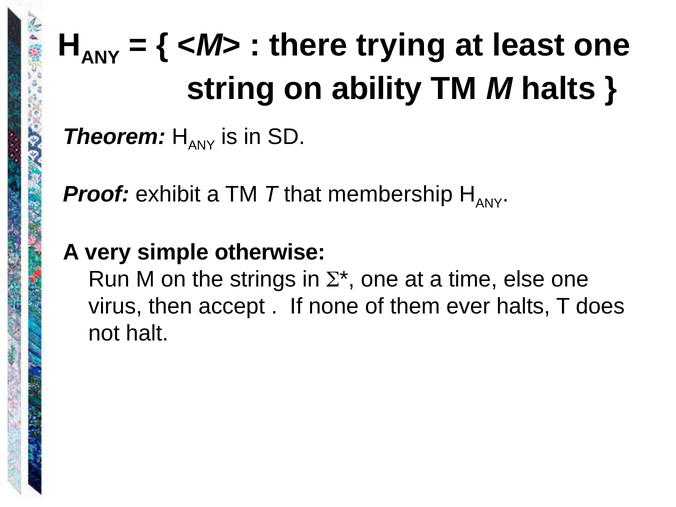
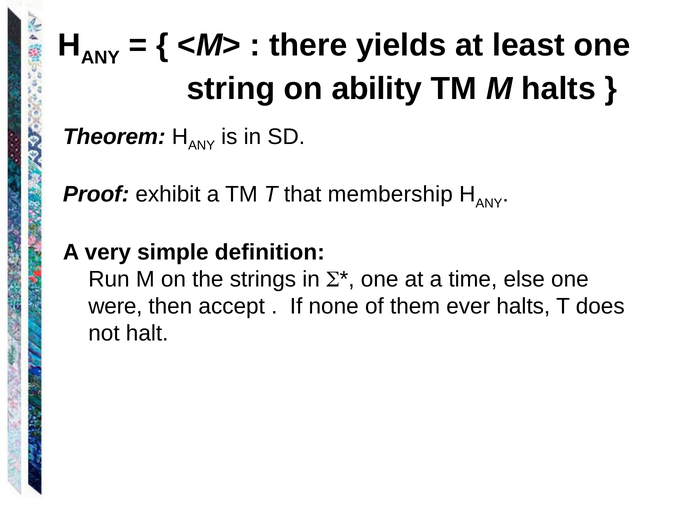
trying: trying -> yields
otherwise: otherwise -> definition
virus: virus -> were
